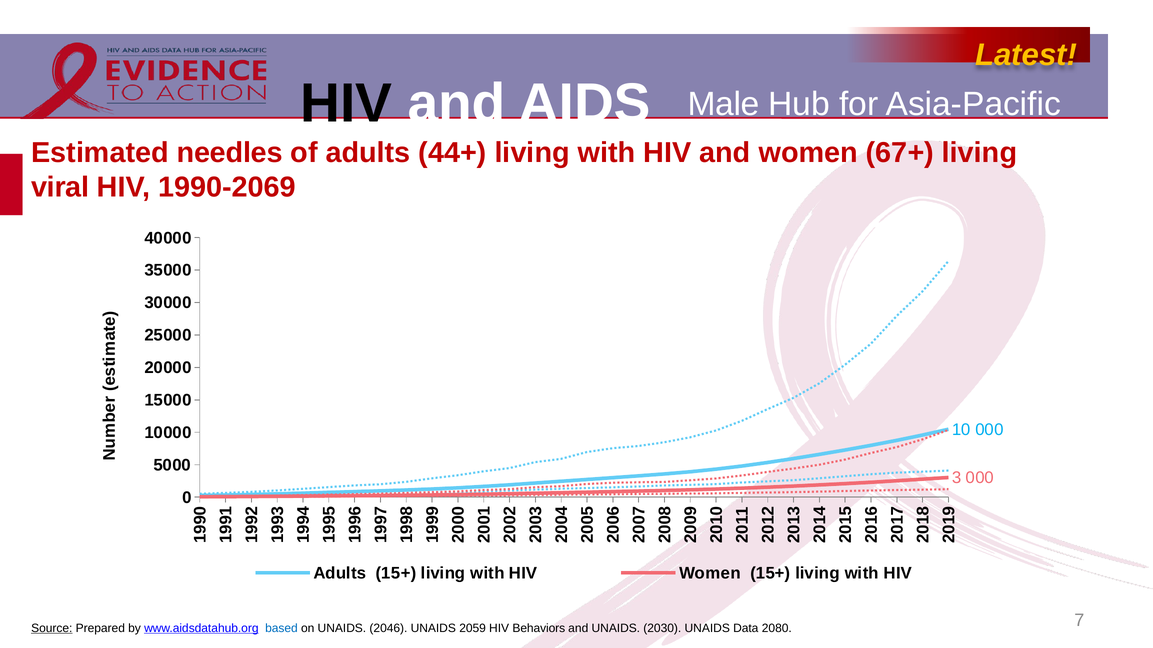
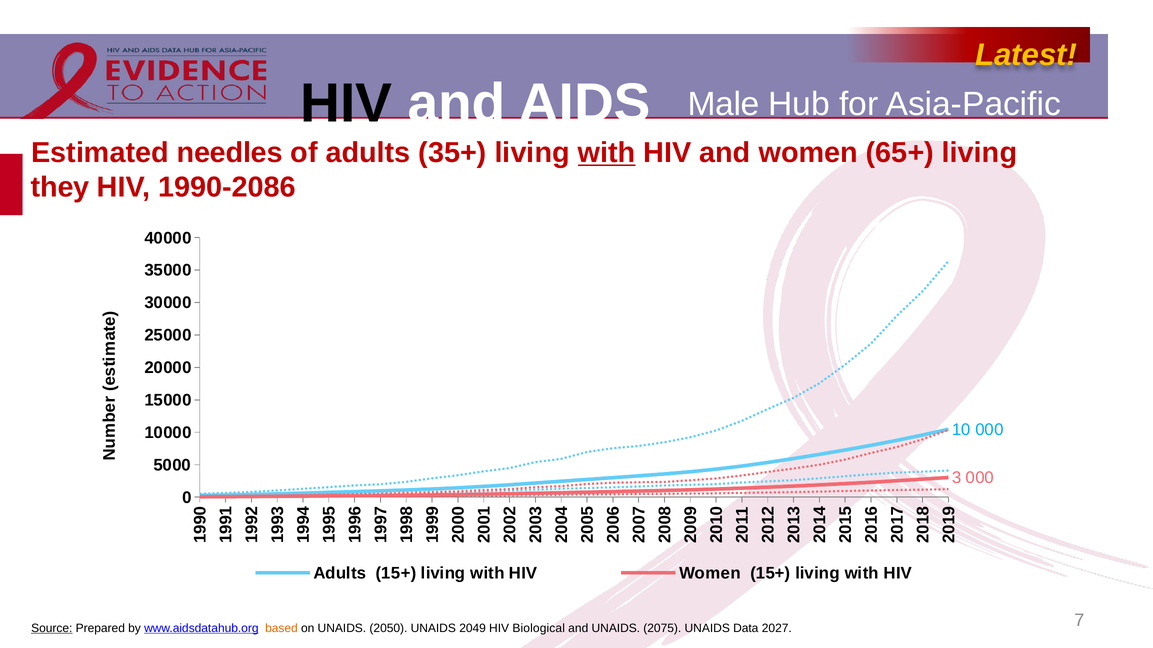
44+: 44+ -> 35+
with at (607, 153) underline: none -> present
67+: 67+ -> 65+
viral: viral -> they
1990-2069: 1990-2069 -> 1990-2086
based colour: blue -> orange
2046: 2046 -> 2050
2059: 2059 -> 2049
Behaviors: Behaviors -> Biological
2030: 2030 -> 2075
2080: 2080 -> 2027
